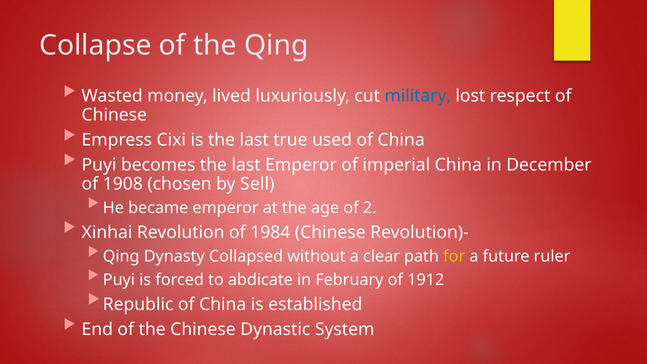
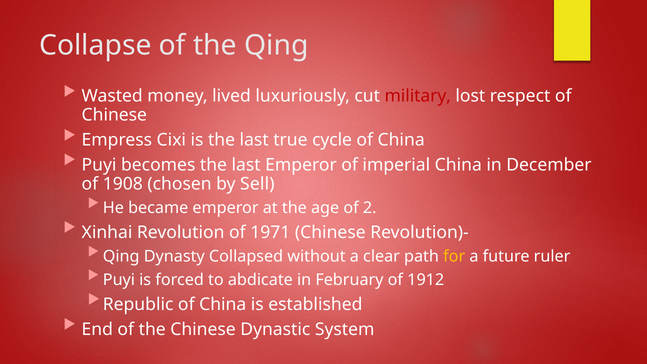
military colour: blue -> red
used: used -> cycle
1984: 1984 -> 1971
